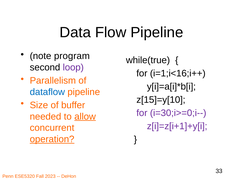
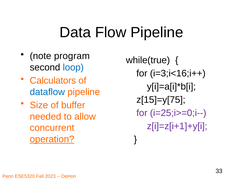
loop colour: purple -> blue
i=1;i<16;i++: i=1;i<16;i++ -> i=3;i<16;i++
Parallelism: Parallelism -> Calculators
z[15]=y[10: z[15]=y[10 -> z[15]=y[75
i=30;i>=0;i--: i=30;i>=0;i-- -> i=25;i>=0;i--
allow underline: present -> none
